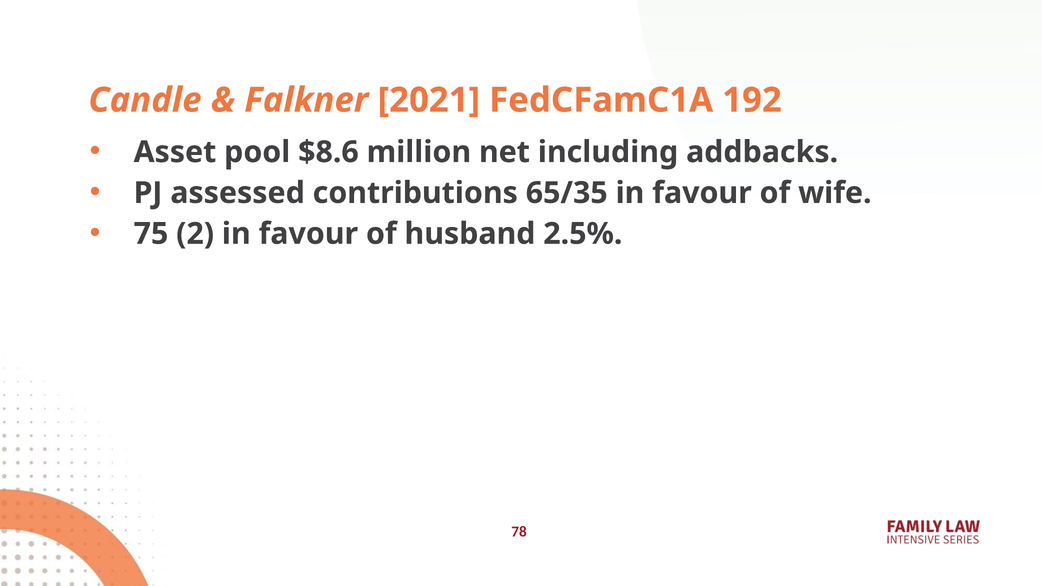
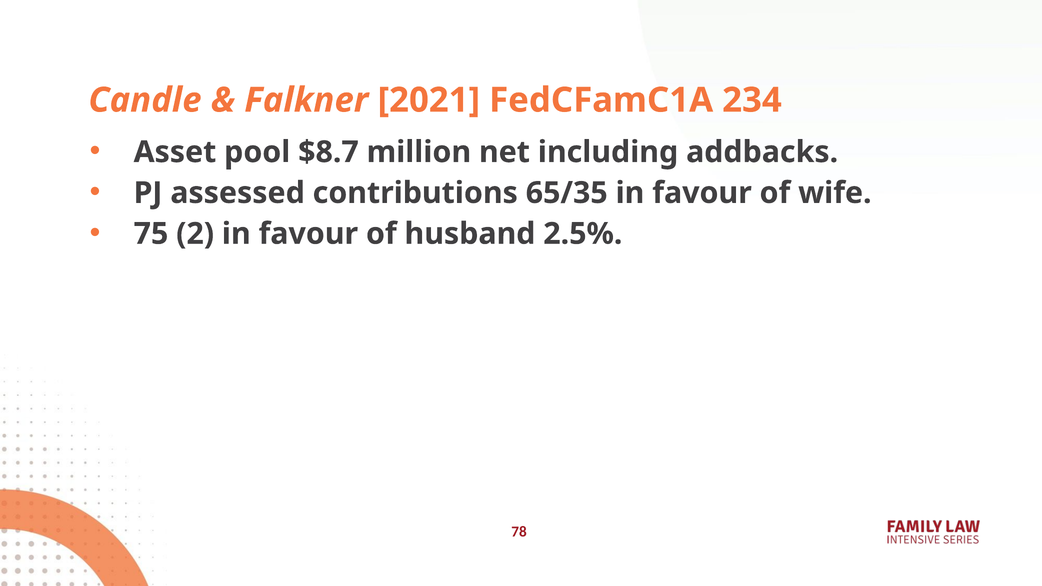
192: 192 -> 234
$8.6: $8.6 -> $8.7
